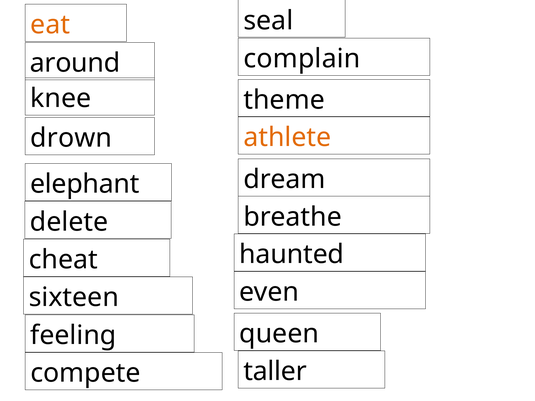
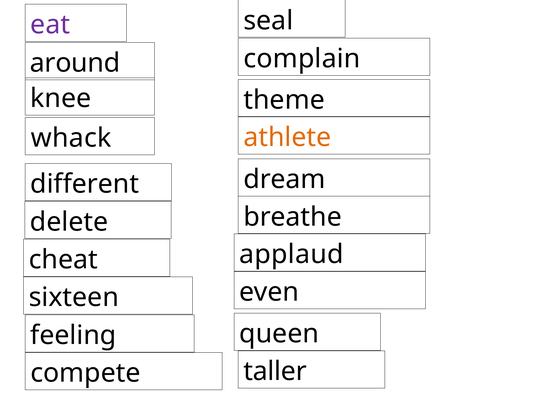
eat colour: orange -> purple
drown: drown -> whack
elephant: elephant -> different
haunted: haunted -> applaud
